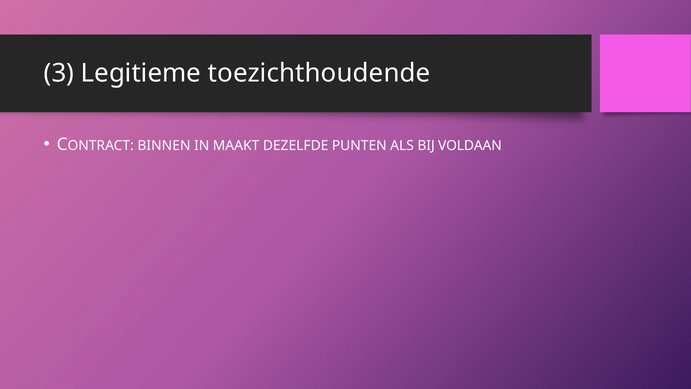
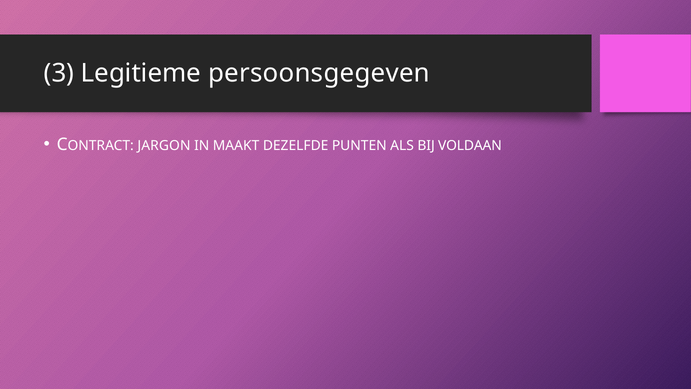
toezichthoudende: toezichthoudende -> persoonsgegeven
BINNEN: BINNEN -> JARGON
